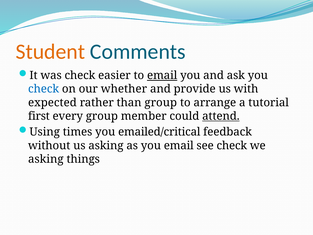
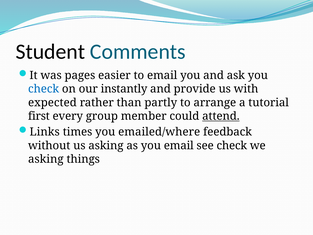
Student colour: orange -> black
was check: check -> pages
email at (162, 75) underline: present -> none
whether: whether -> instantly
than group: group -> partly
Using: Using -> Links
emailed/critical: emailed/critical -> emailed/where
